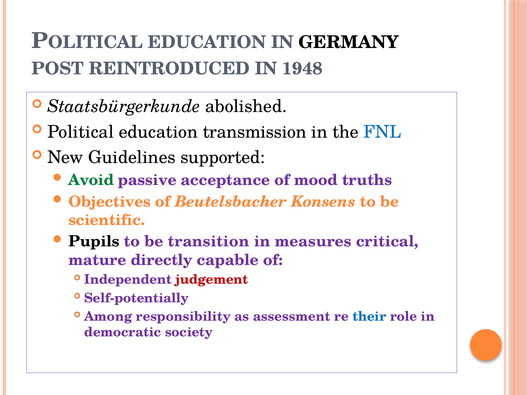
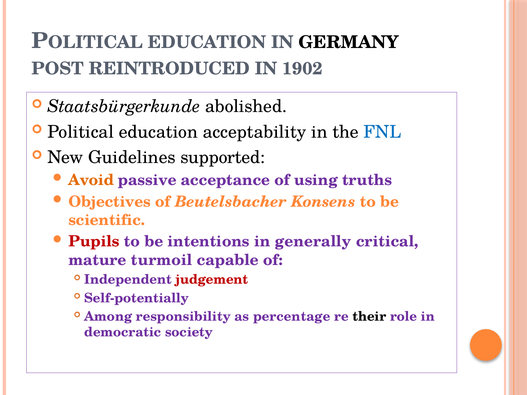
1948: 1948 -> 1902
transmission: transmission -> acceptability
Avoid colour: green -> orange
mood: mood -> using
Pupils colour: black -> red
transition: transition -> intentions
measures: measures -> generally
directly: directly -> turmoil
assessment: assessment -> percentage
their colour: blue -> black
